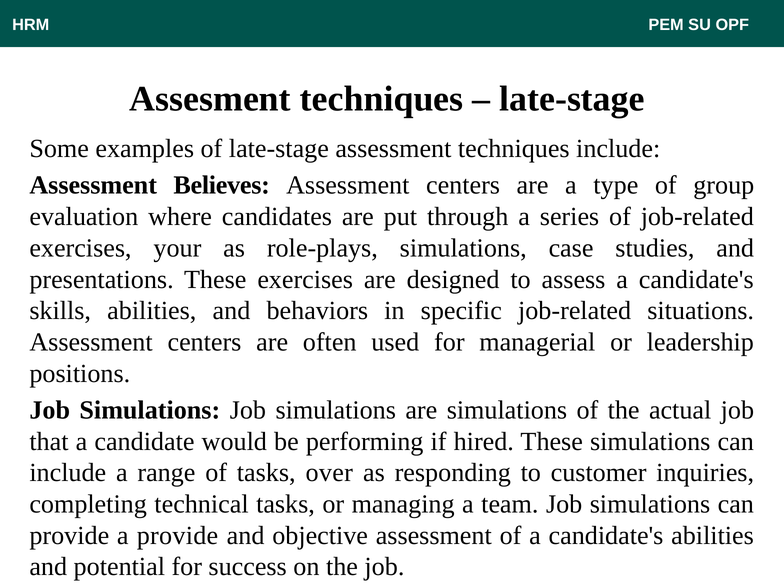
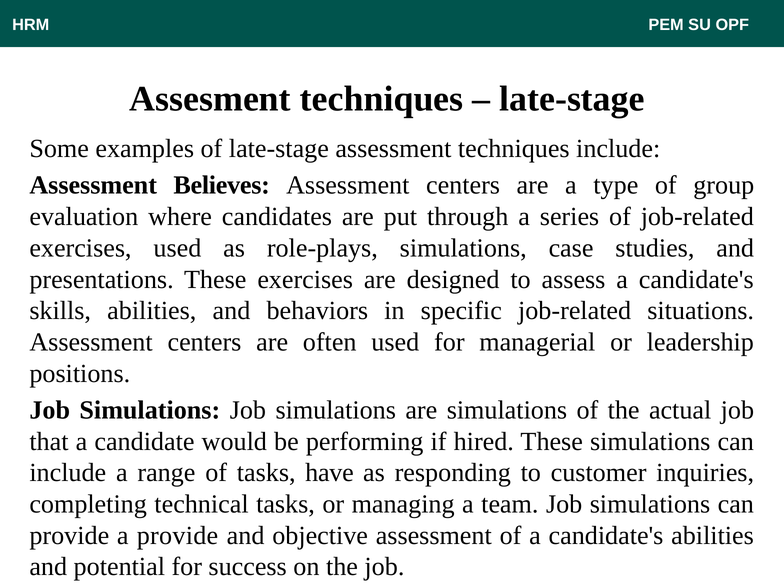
exercises your: your -> used
over: over -> have
